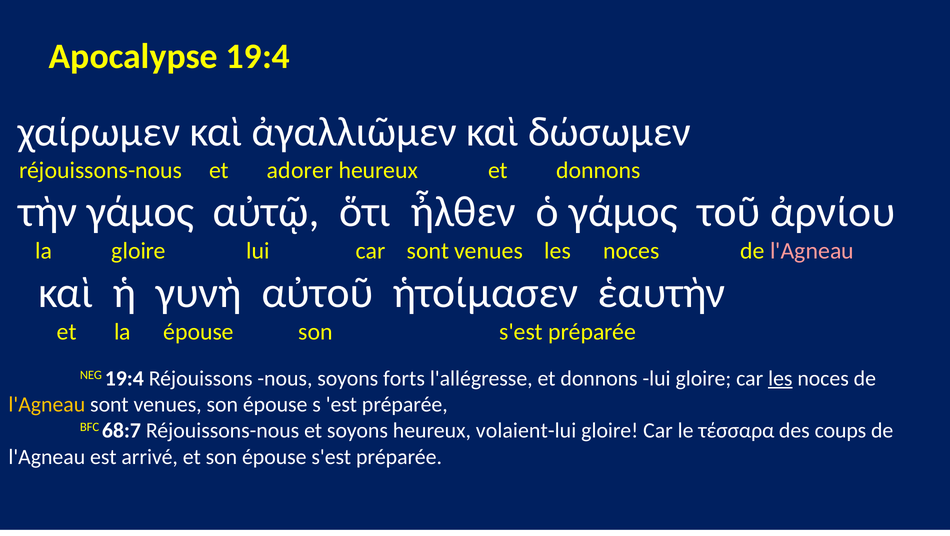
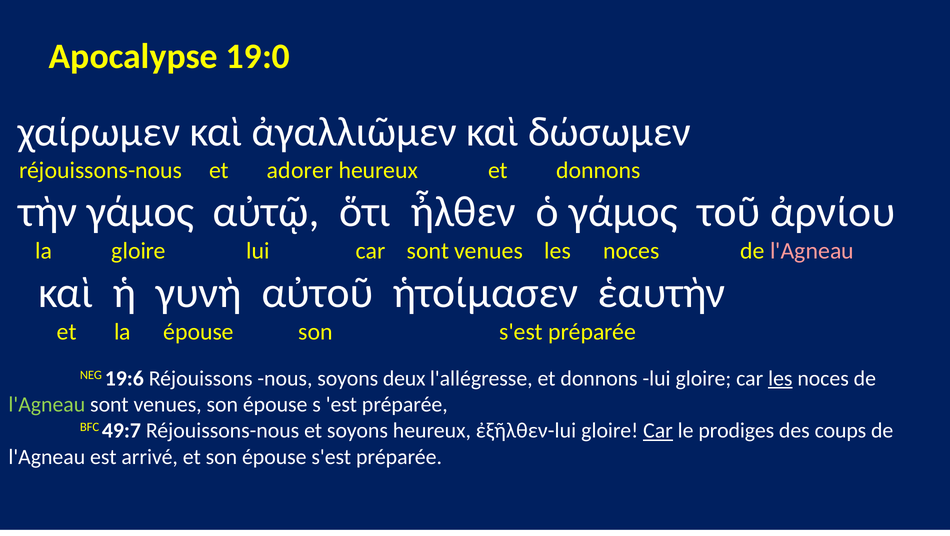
Apocalypse 19:4: 19:4 -> 19:0
NEG 19:4: 19:4 -> 19:6
forts: forts -> deux
l'Agneau at (47, 404) colour: yellow -> light green
68:7: 68:7 -> 49:7
volaient-lui: volaient-lui -> ἐξῆλθεν-lui
Car at (658, 431) underline: none -> present
τέσσαρα: τέσσαρα -> prodiges
